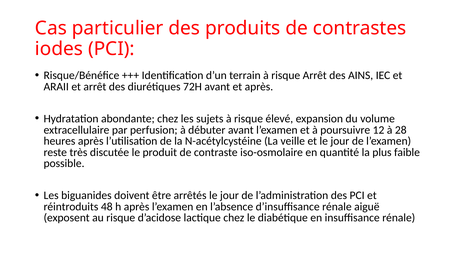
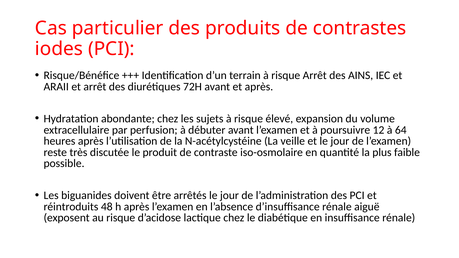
28: 28 -> 64
